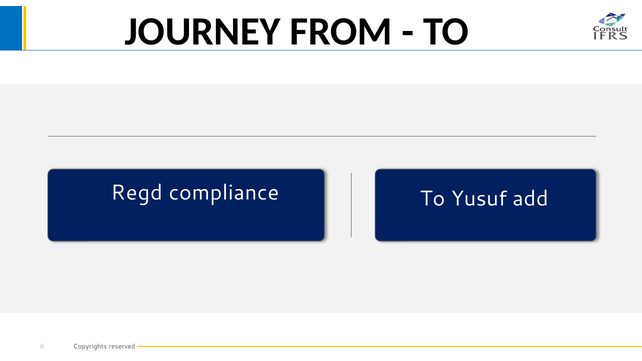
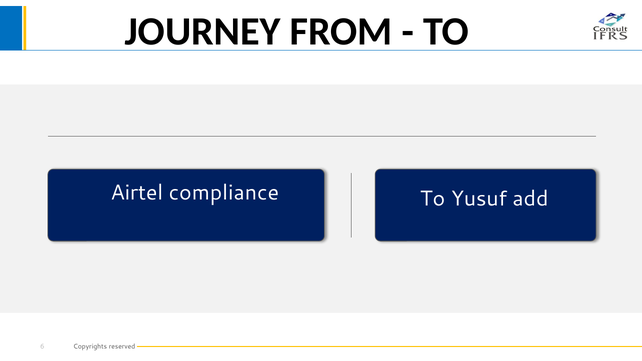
Regd: Regd -> Airtel
